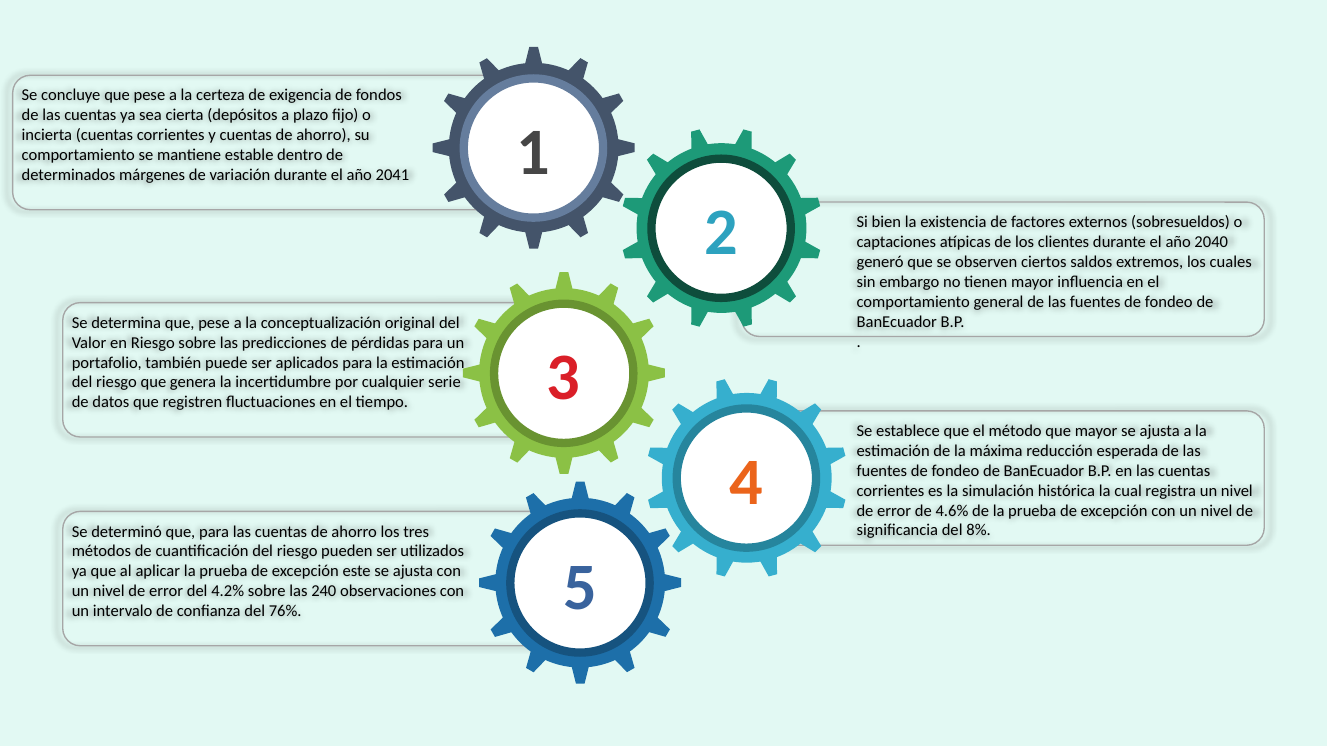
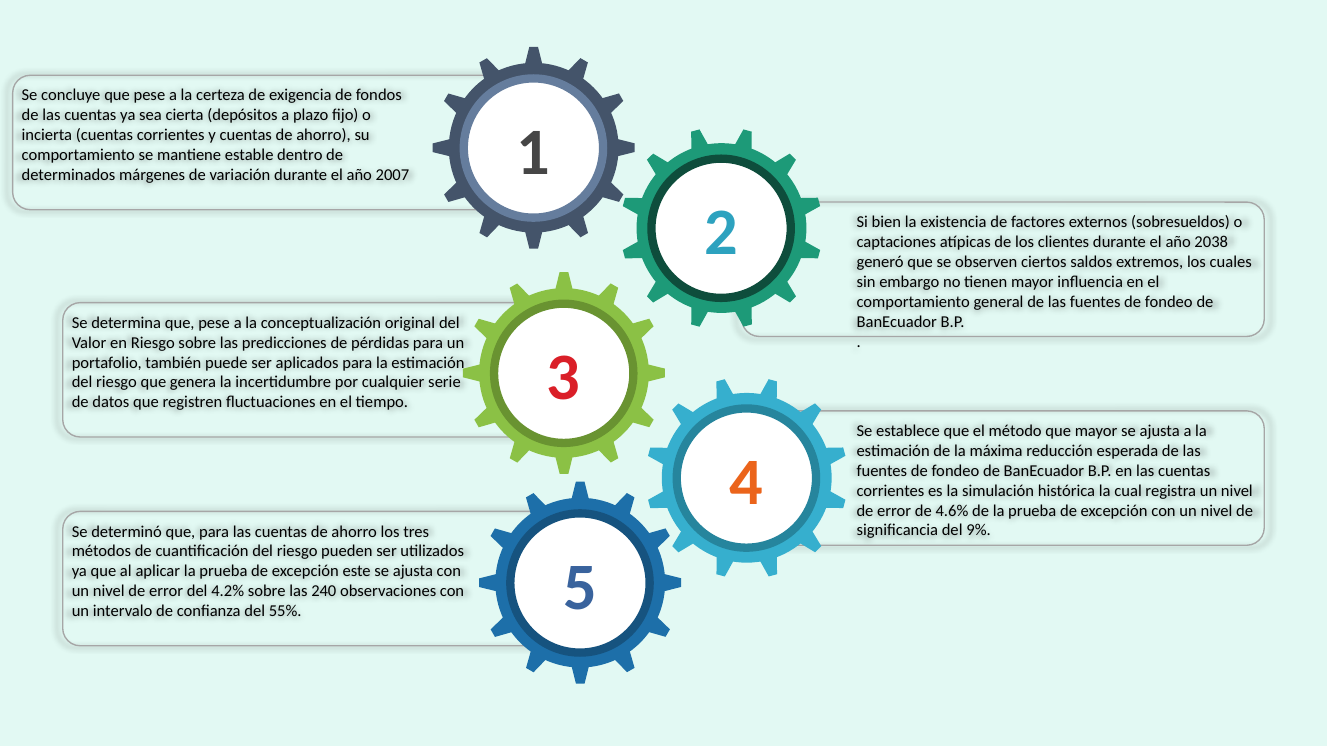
2041: 2041 -> 2007
2040: 2040 -> 2038
8%: 8% -> 9%
76%: 76% -> 55%
